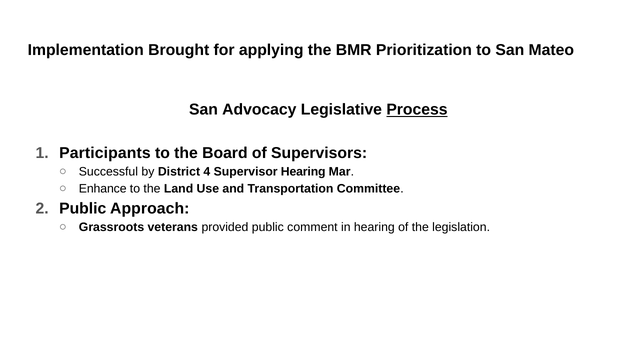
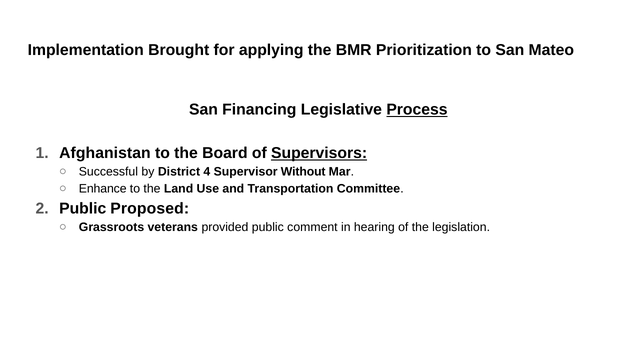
Advocacy: Advocacy -> Financing
Participants: Participants -> Afghanistan
Supervisors underline: none -> present
Supervisor Hearing: Hearing -> Without
Approach: Approach -> Proposed
